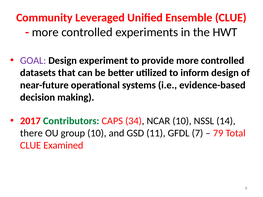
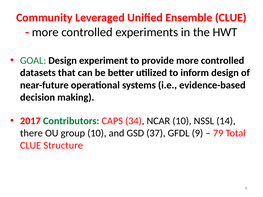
GOAL colour: purple -> green
11: 11 -> 37
7: 7 -> 9
Examined: Examined -> Structure
